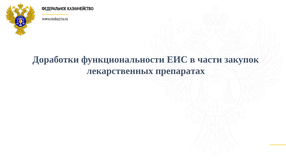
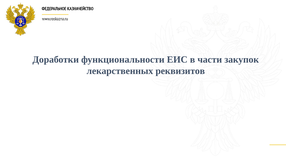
препаратах: препаратах -> реквизитов
